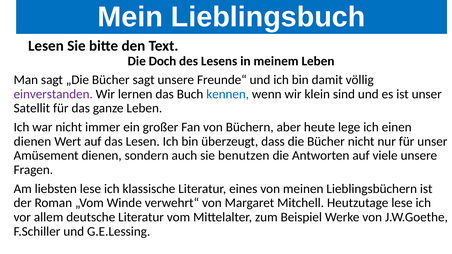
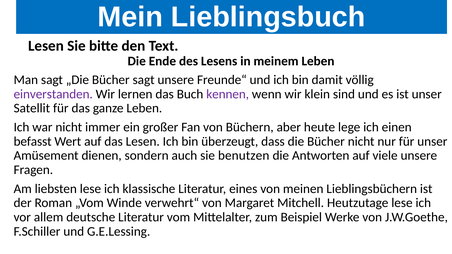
Doch: Doch -> Ende
kennen colour: blue -> purple
dienen at (32, 142): dienen -> befasst
